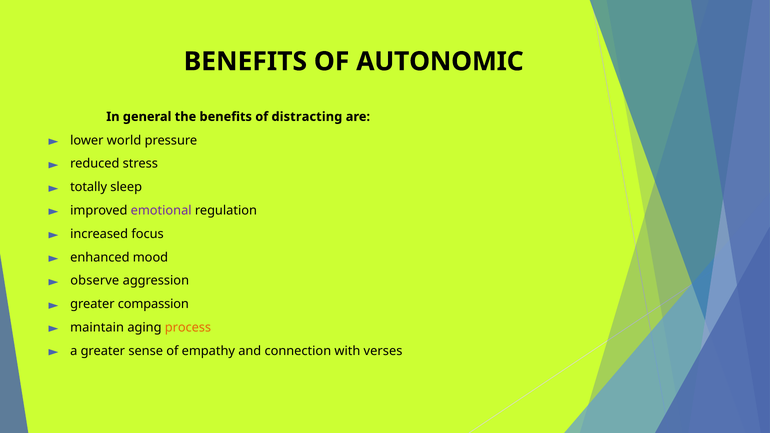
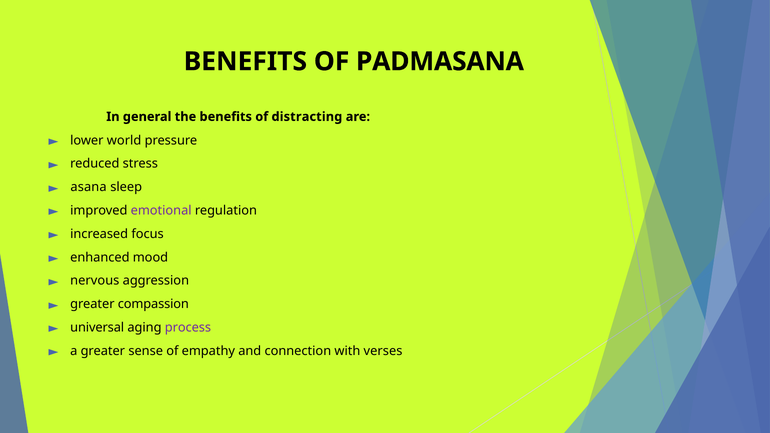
AUTONOMIC: AUTONOMIC -> PADMASANA
totally: totally -> asana
observe: observe -> nervous
maintain: maintain -> universal
process colour: orange -> purple
